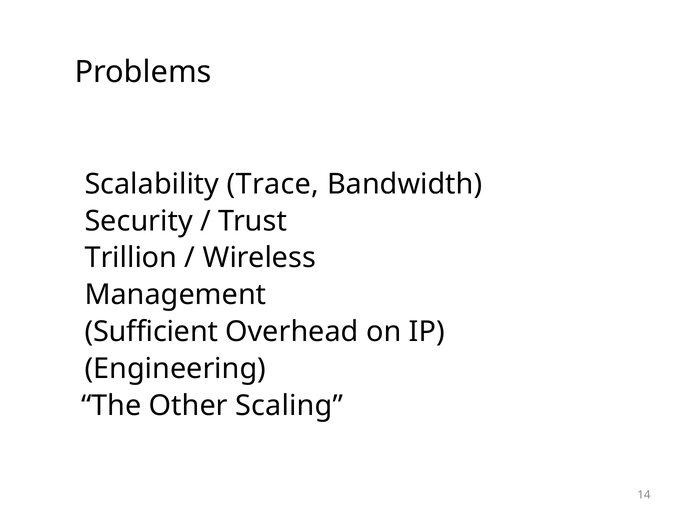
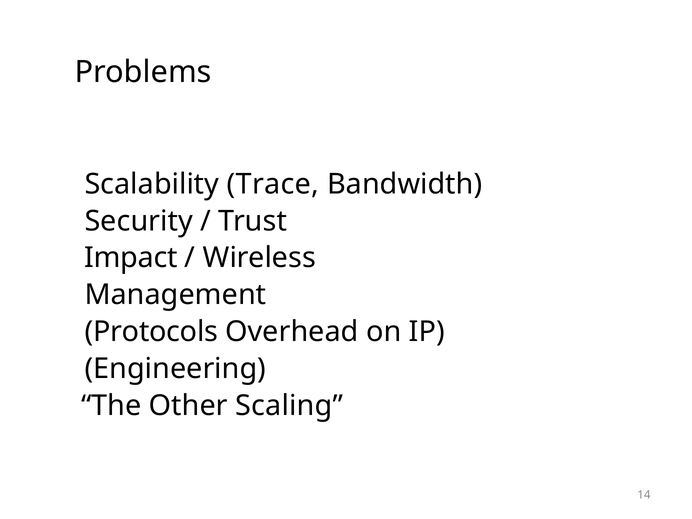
Trillion: Trillion -> Impact
Sufficient: Sufficient -> Protocols
